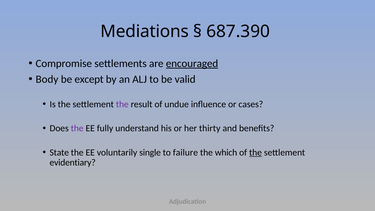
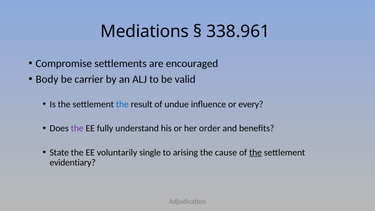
687.390: 687.390 -> 338.961
encouraged underline: present -> none
except: except -> carrier
the at (122, 104) colour: purple -> blue
cases: cases -> every
thirty: thirty -> order
failure: failure -> arising
which: which -> cause
